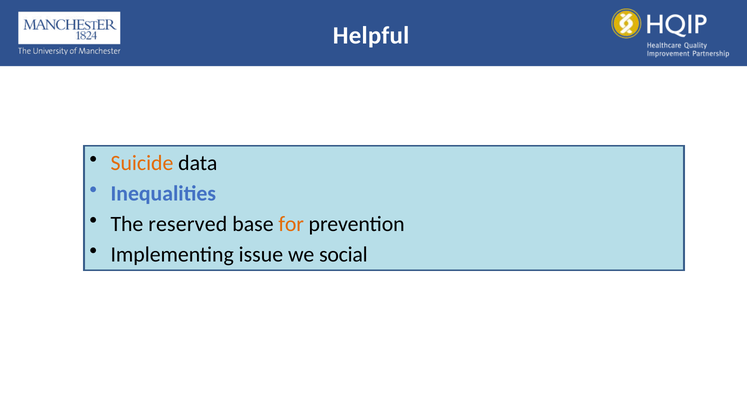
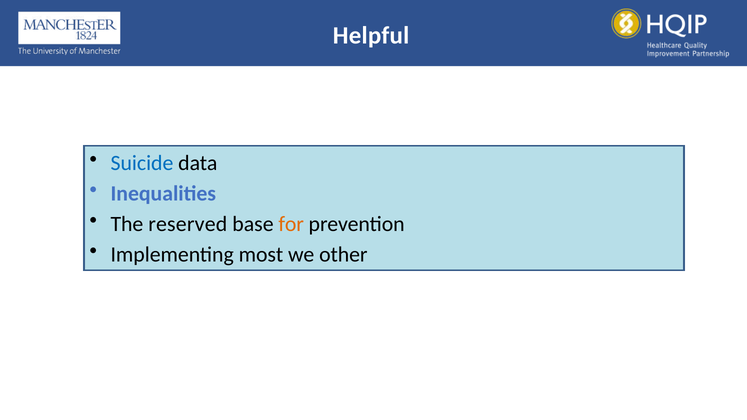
Suicide colour: orange -> blue
issue: issue -> most
social: social -> other
